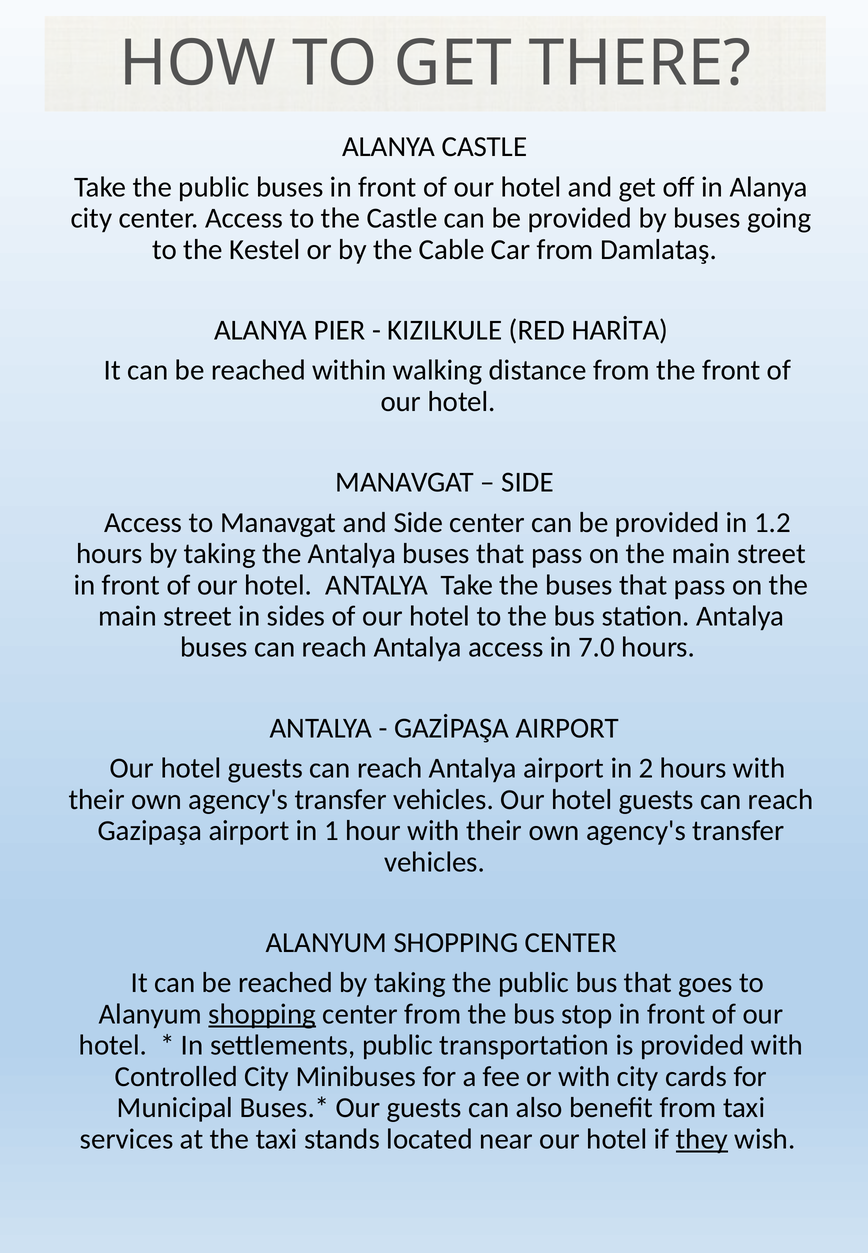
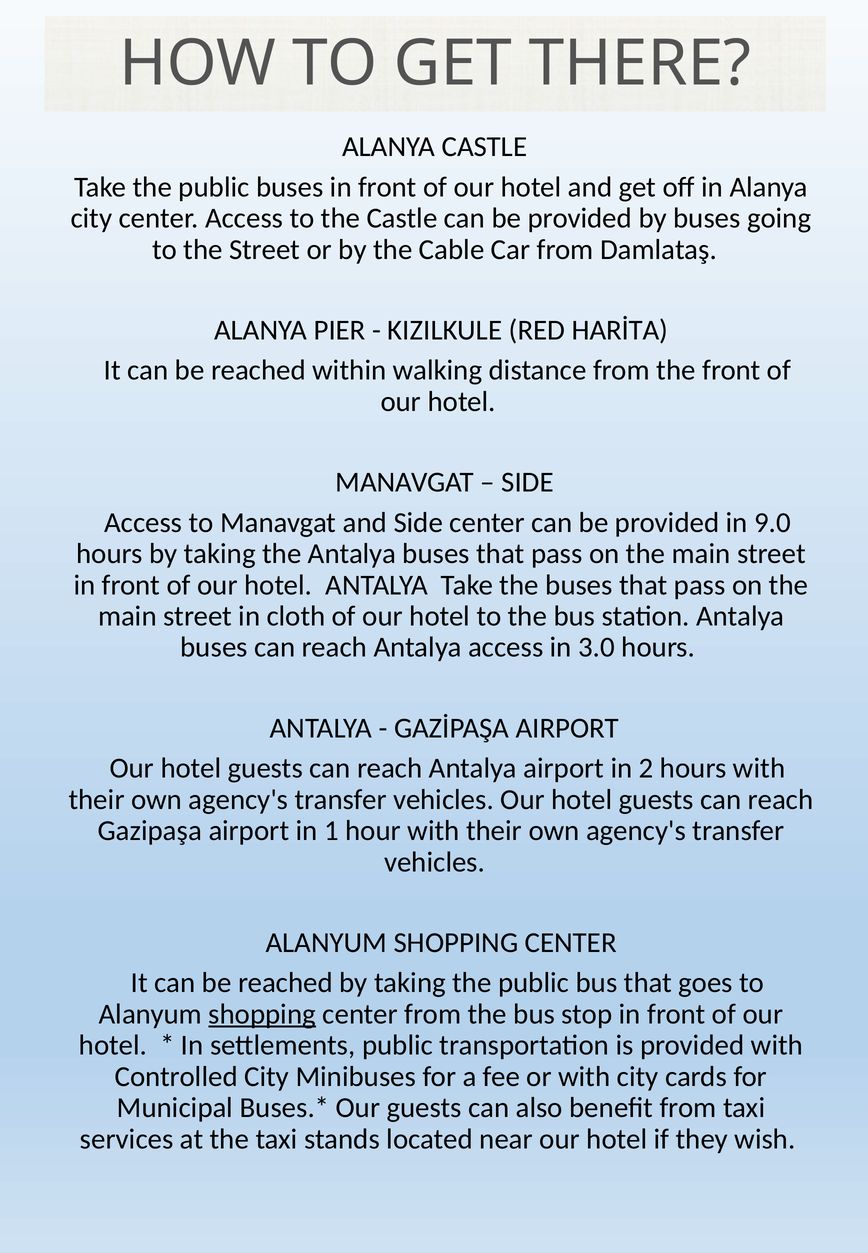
the Kestel: Kestel -> Street
1.2: 1.2 -> 9.0
sides: sides -> cloth
7.0: 7.0 -> 3.0
they underline: present -> none
